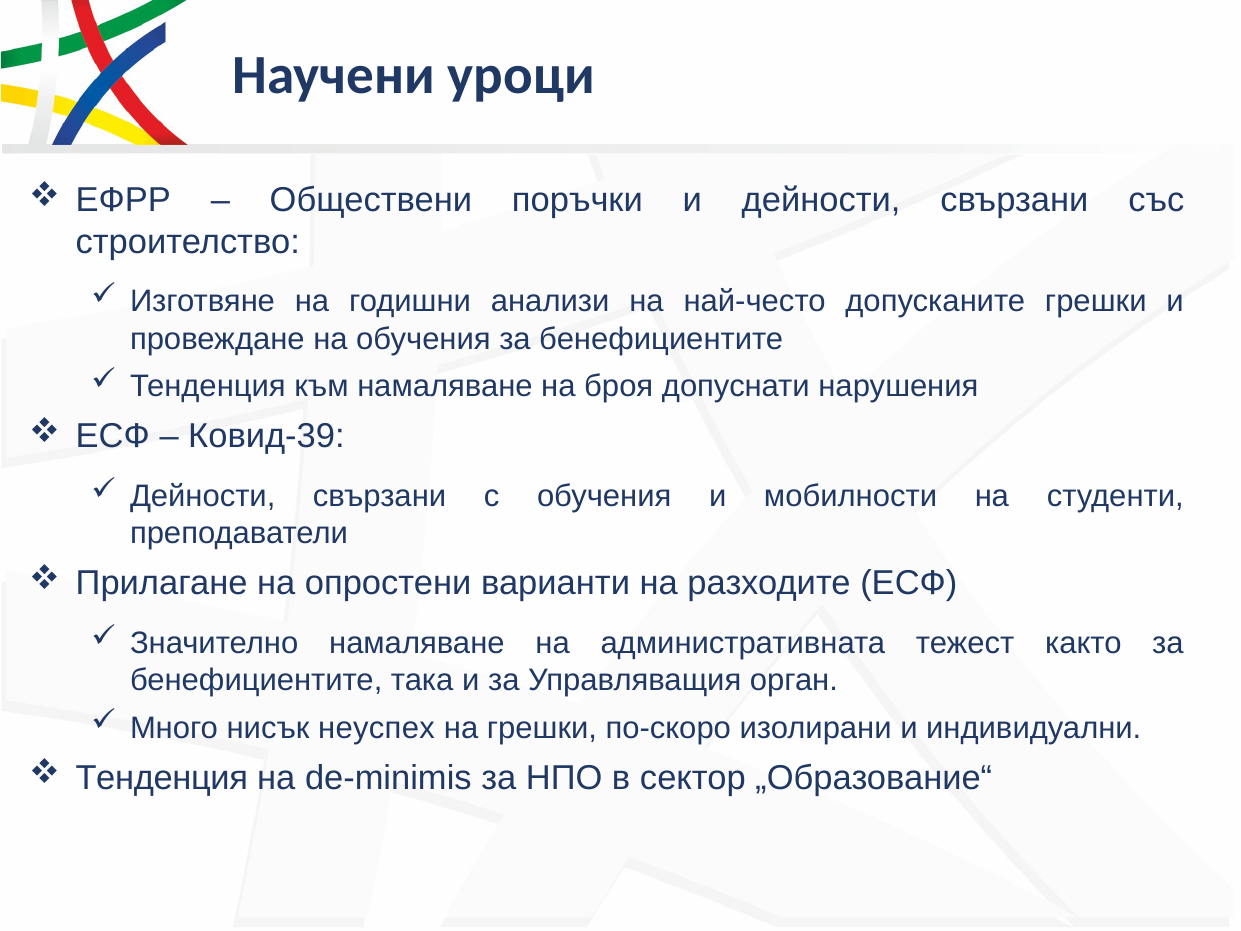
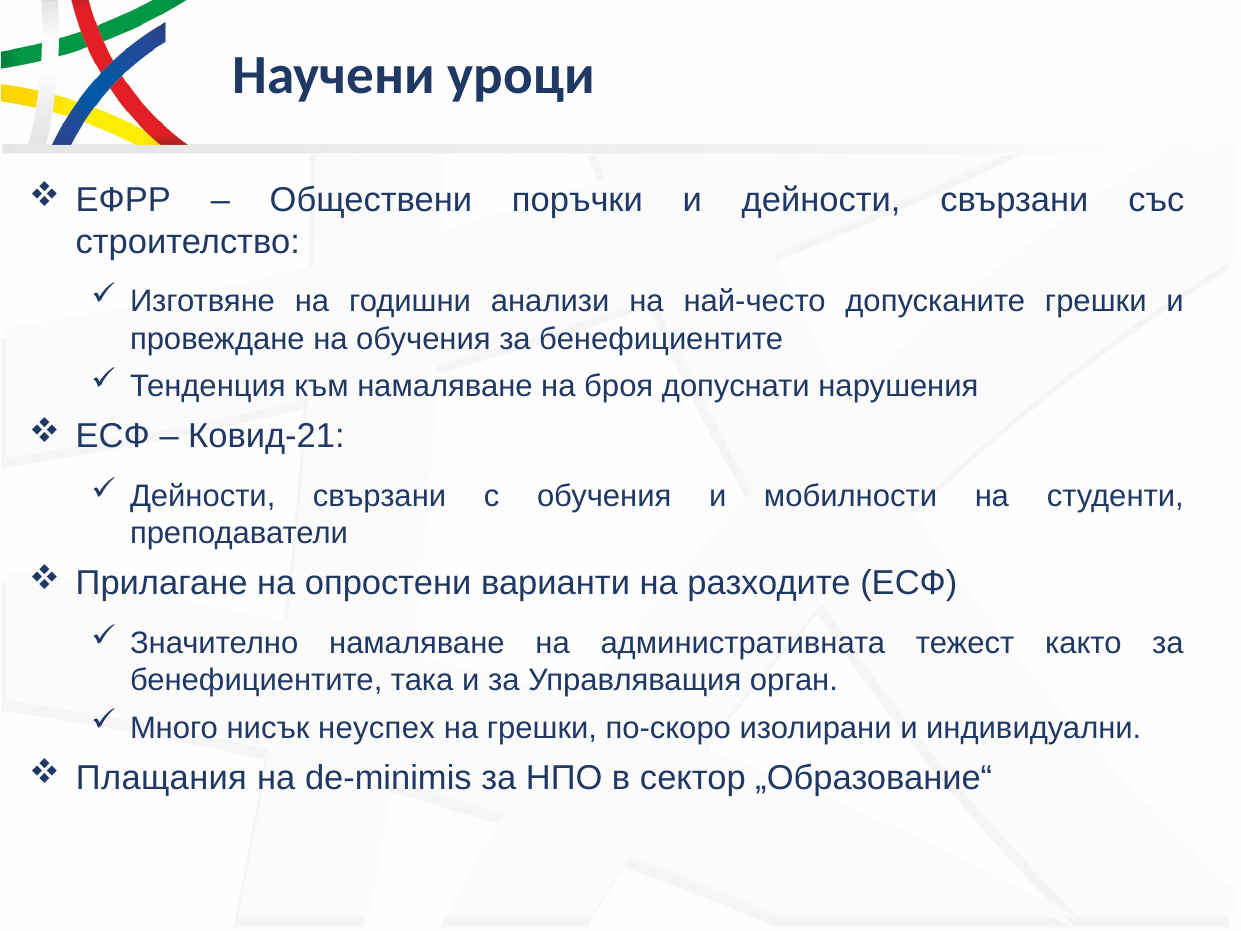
Ковид-39: Ковид-39 -> Ковид-21
Тенденция at (162, 778): Тенденция -> Плащания
